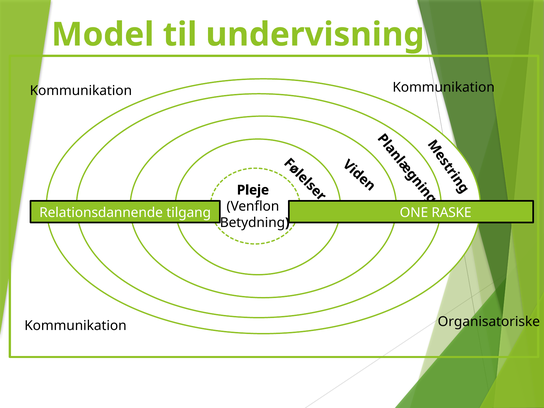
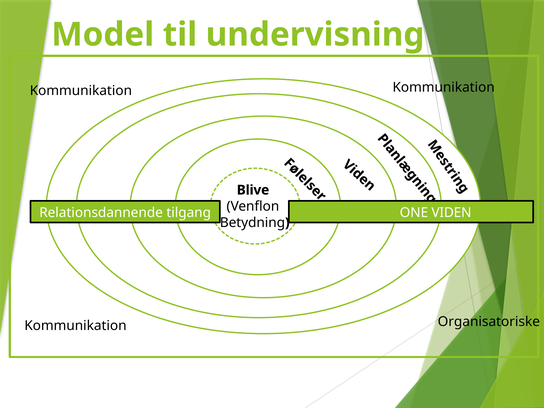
Pleje: Pleje -> Blive
RASKE: RASKE -> VIDEN
